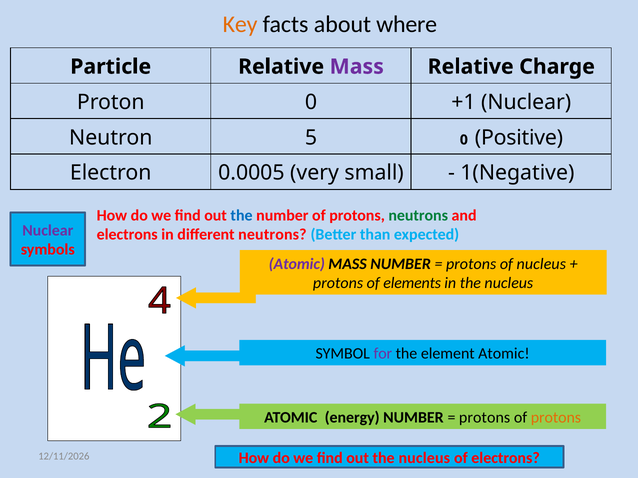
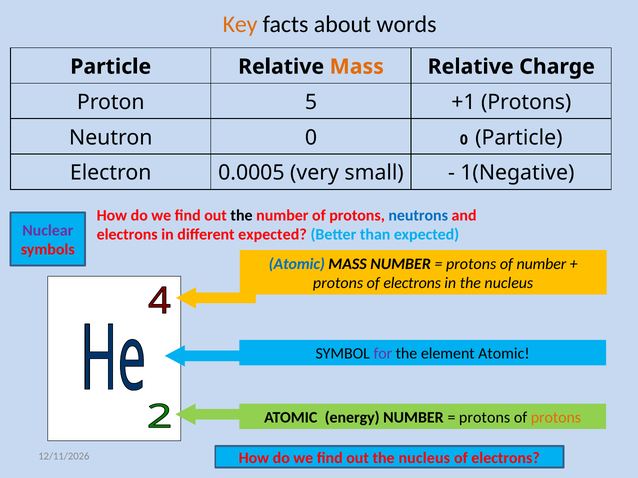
where: where -> words
Mass at (357, 67) colour: purple -> orange
Proton 0: 0 -> 5
+1 Nuclear: Nuclear -> Protons
Neutron 5: 5 -> 0
0 Positive: Positive -> Particle
the at (242, 216) colour: blue -> black
neutrons at (418, 216) colour: green -> blue
different neutrons: neutrons -> expected
Atomic at (297, 264) colour: purple -> blue
of nucleus: nucleus -> number
elements at (412, 283): elements -> electrons
